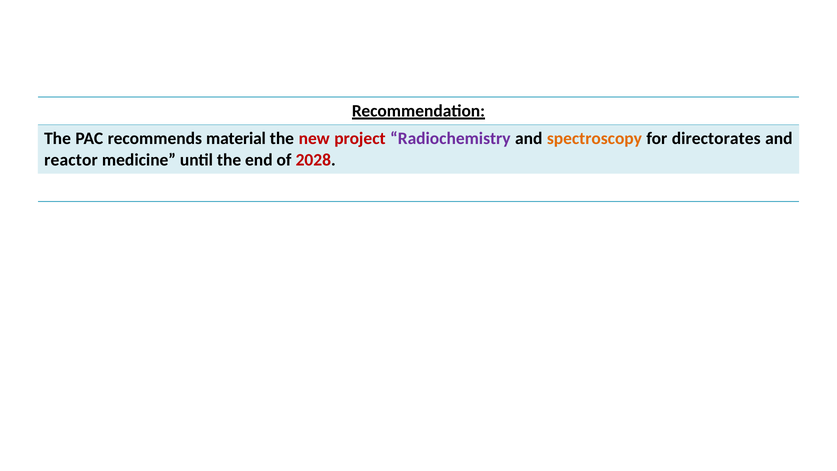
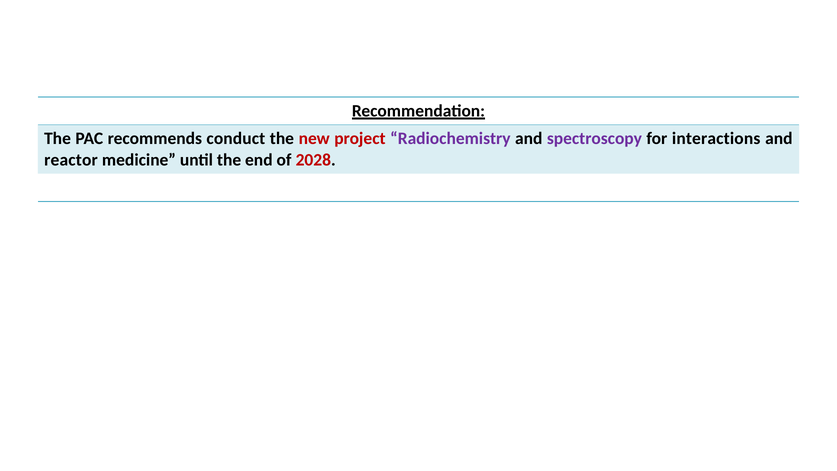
material: material -> conduct
spectroscopy colour: orange -> purple
directorates: directorates -> interactions
